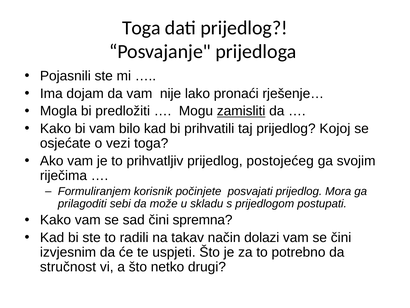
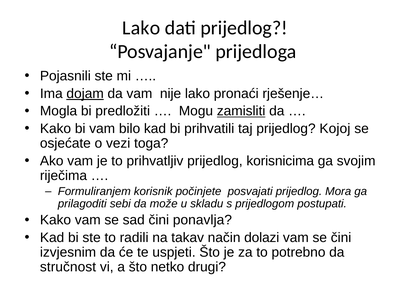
Toga at (141, 28): Toga -> Lako
dojam underline: none -> present
postojećeg: postojećeg -> korisnicima
spremna: spremna -> ponavlja
